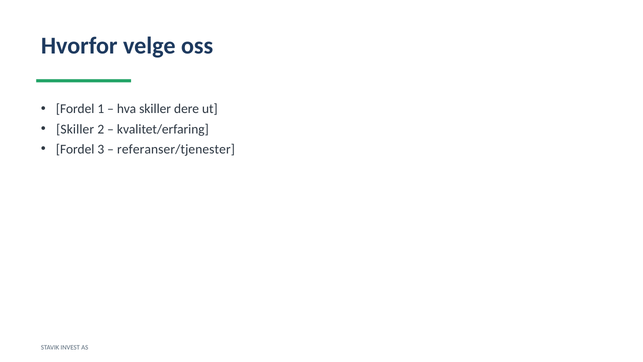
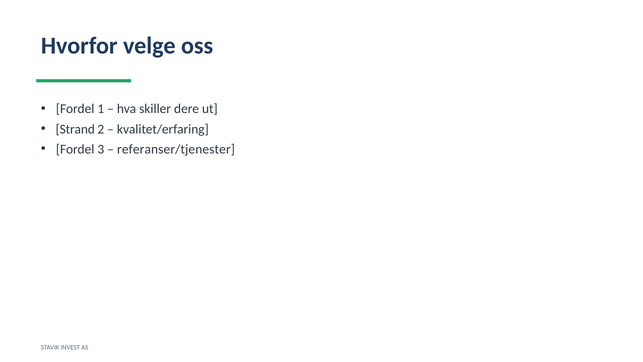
Skiller at (75, 129): Skiller -> Strand
